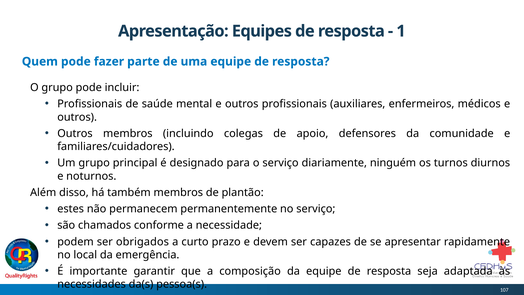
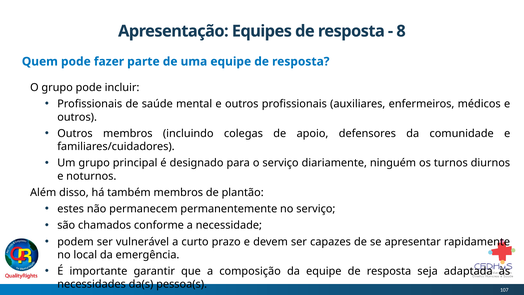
1: 1 -> 8
obrigados: obrigados -> vulnerável
